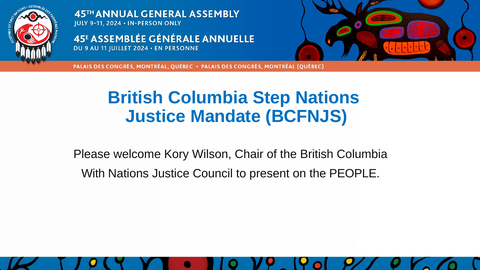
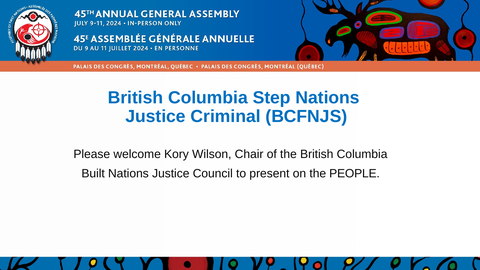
Mandate: Mandate -> Criminal
With: With -> Built
